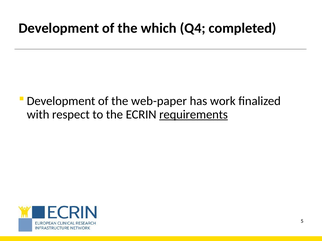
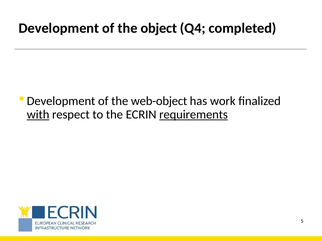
which: which -> object
web-paper: web-paper -> web-object
with underline: none -> present
